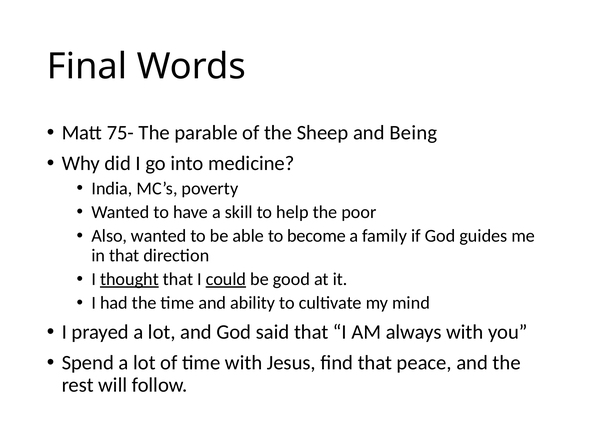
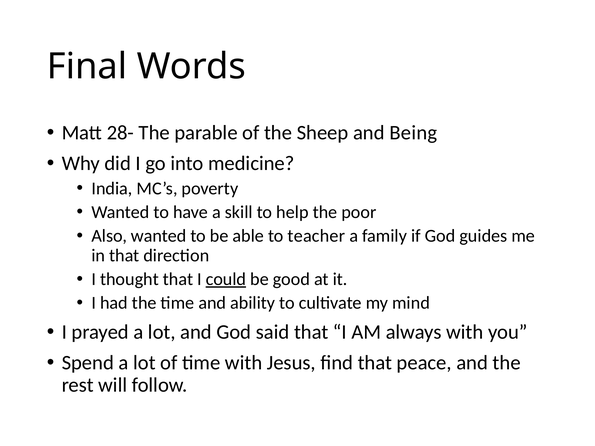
75-: 75- -> 28-
become: become -> teacher
thought underline: present -> none
